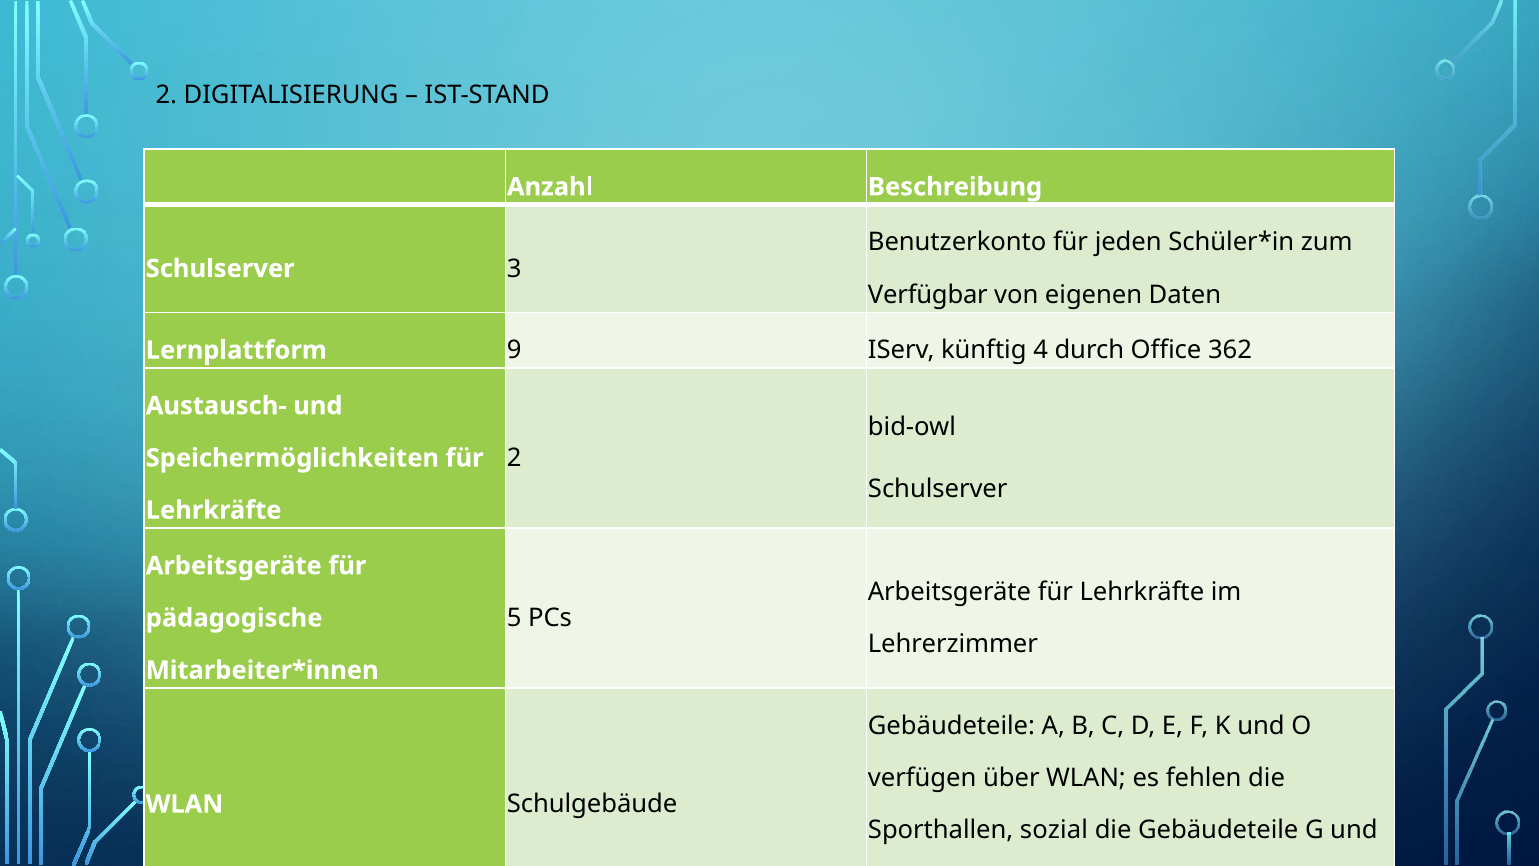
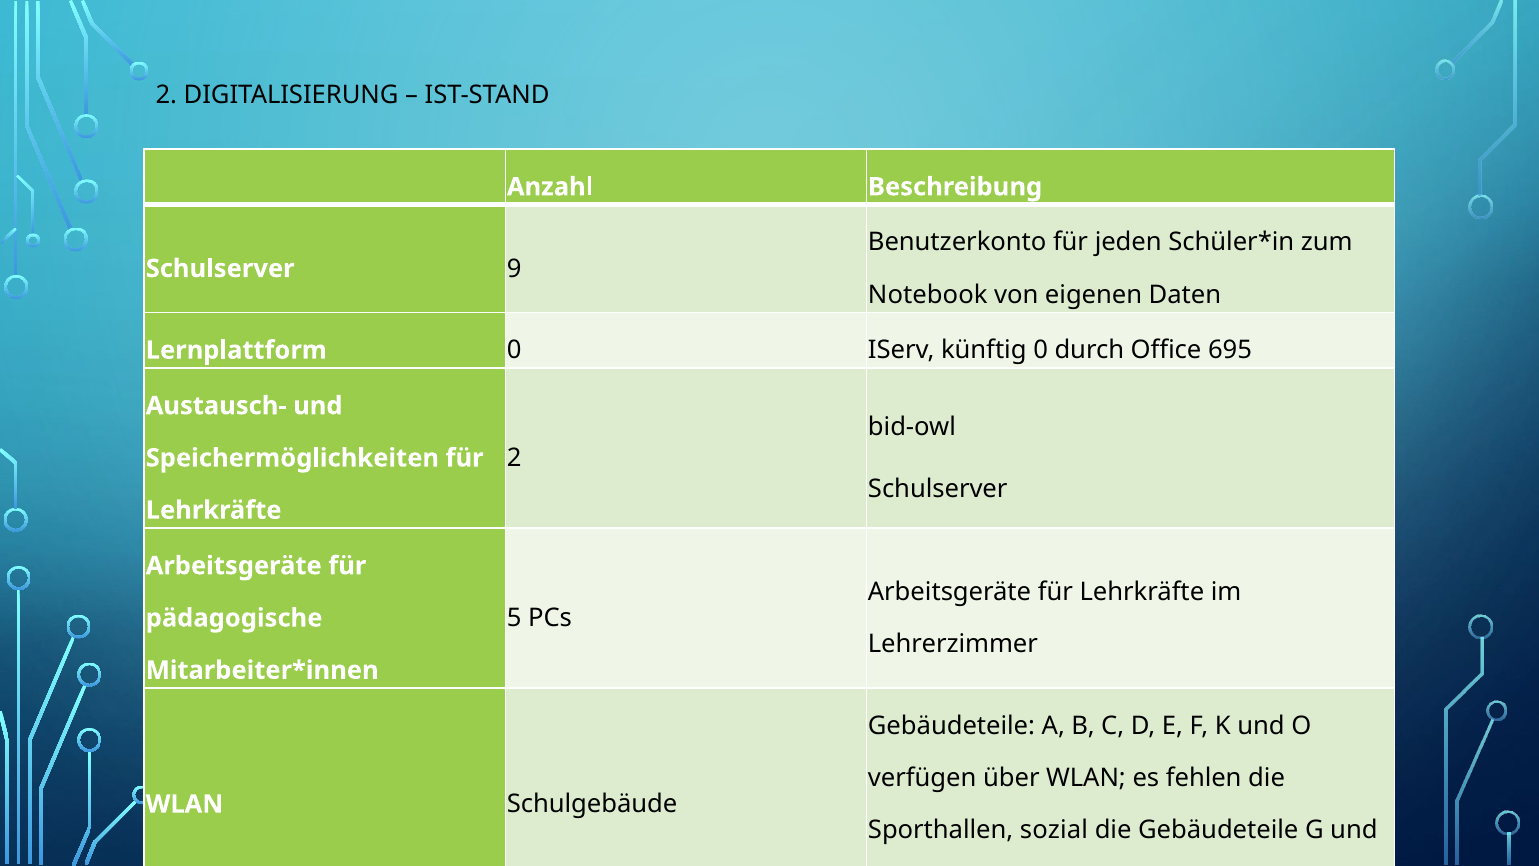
3: 3 -> 9
Verfügbar: Verfügbar -> Notebook
9 at (514, 350): 9 -> 0
künftig 4: 4 -> 0
362: 362 -> 695
